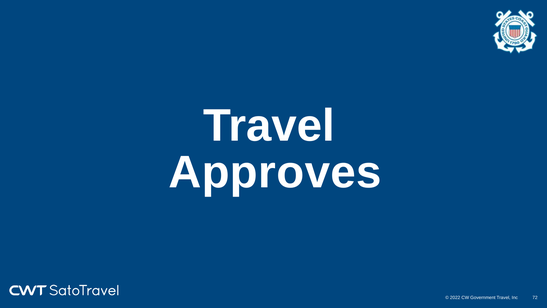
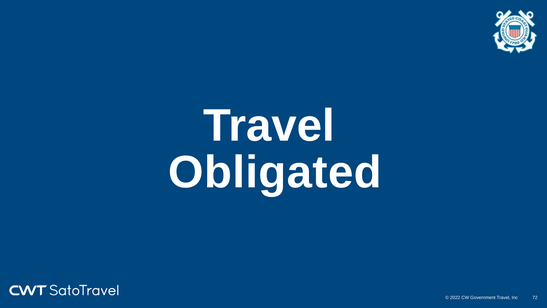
Approves: Approves -> Obligated
